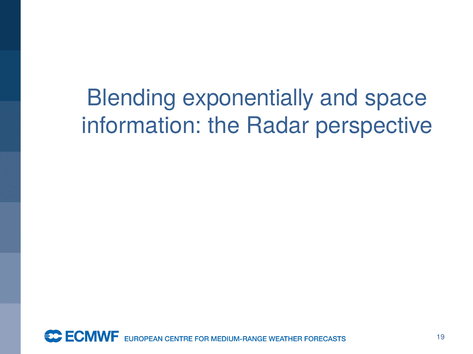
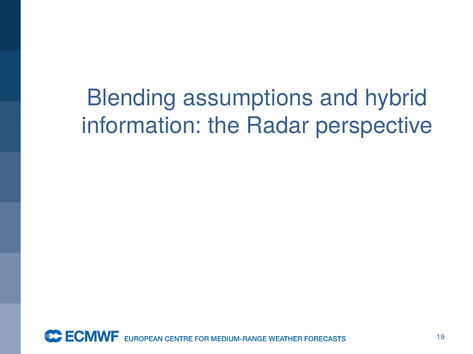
exponentially: exponentially -> assumptions
space: space -> hybrid
